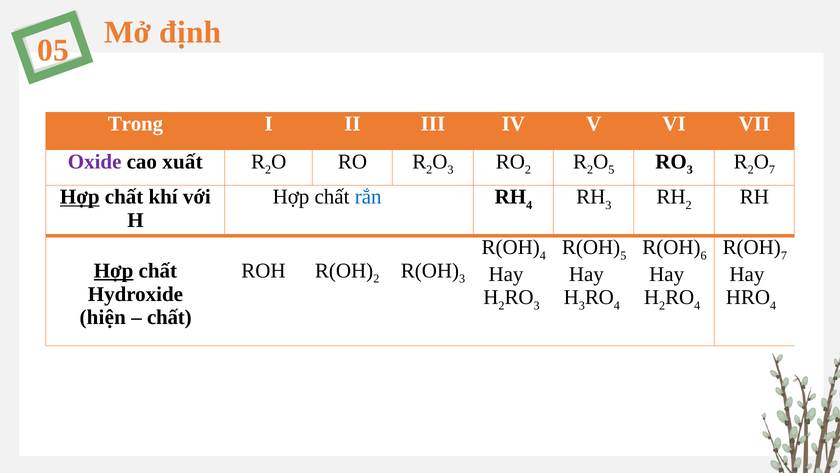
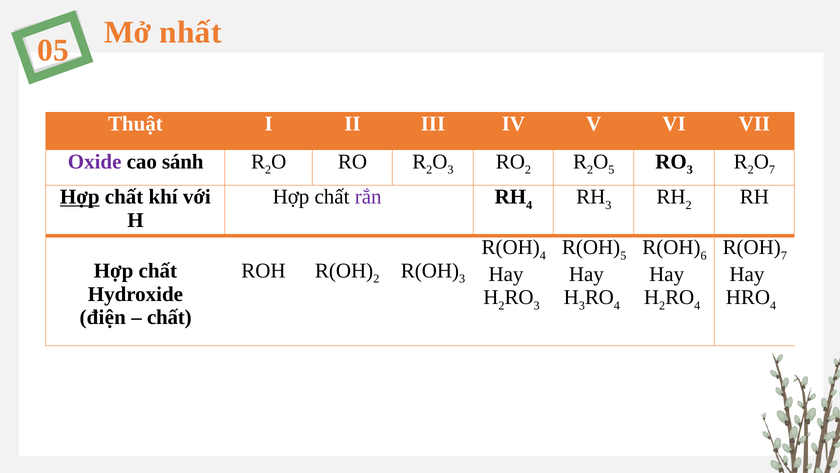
định: định -> nhất
Trong: Trong -> Thuật
xuất: xuất -> sánh
rắn colour: blue -> purple
Hợp at (114, 271) underline: present -> none
hiện: hiện -> điện
